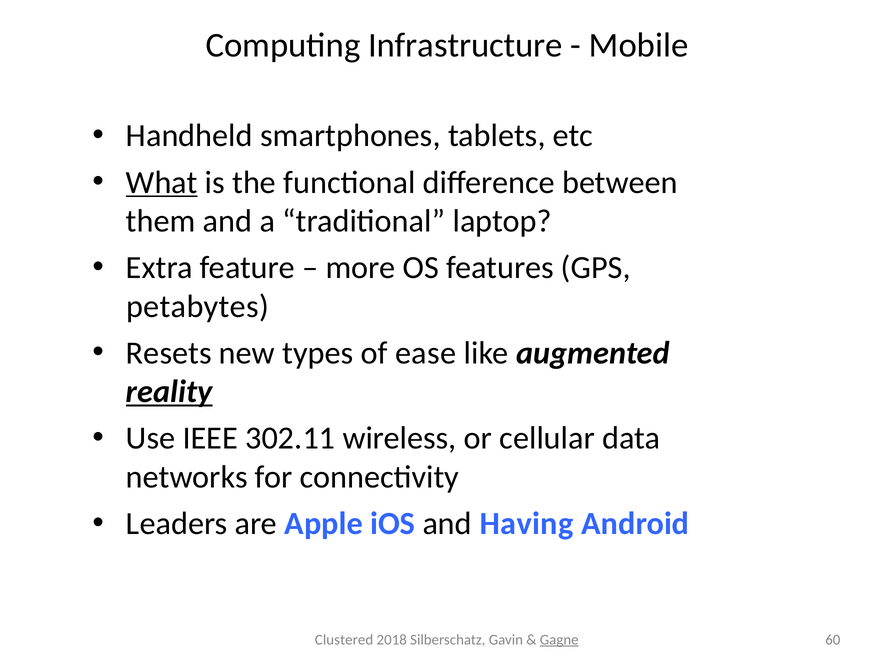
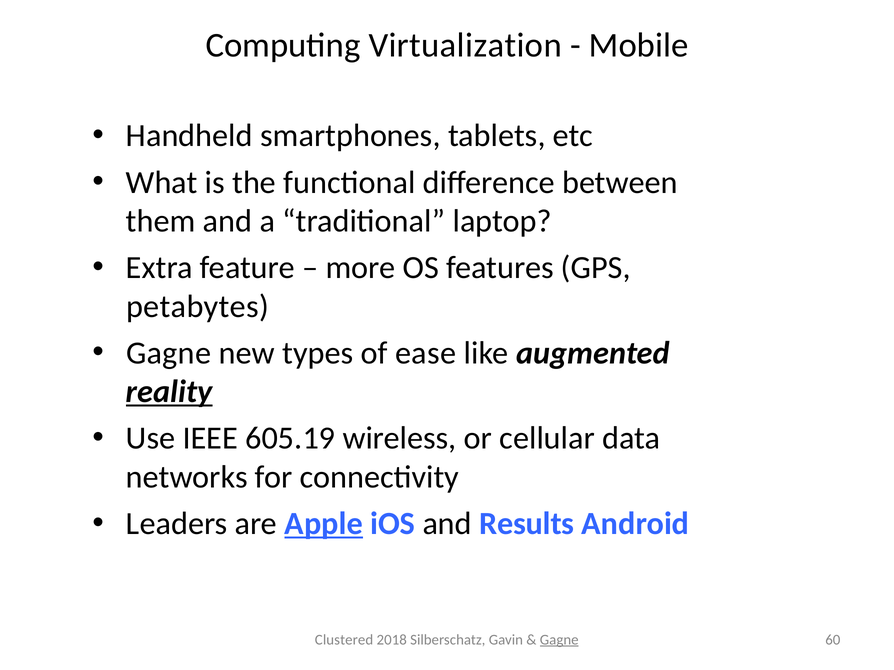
Infrastructure: Infrastructure -> Virtualization
What underline: present -> none
Resets at (169, 353): Resets -> Gagne
302.11: 302.11 -> 605.19
Apple underline: none -> present
Having: Having -> Results
